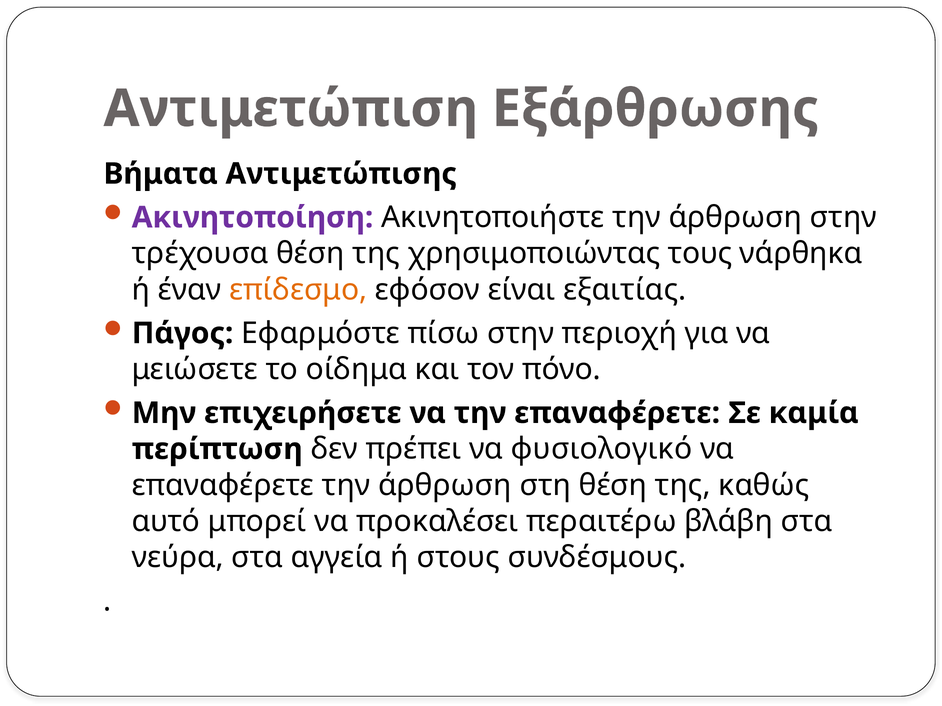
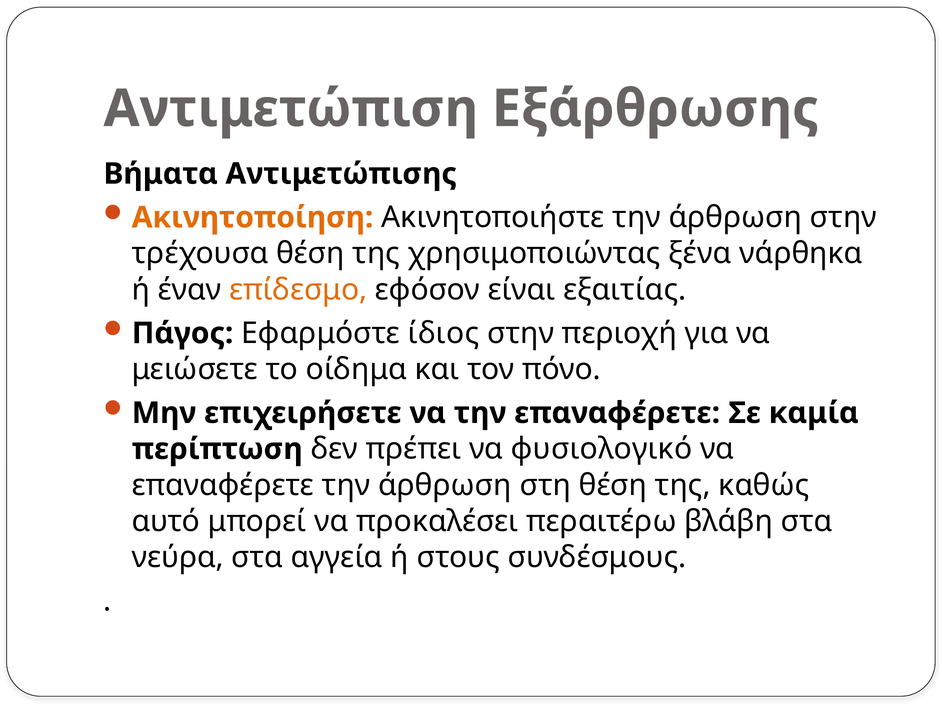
Ακινητοποίηση colour: purple -> orange
τους: τους -> ξένα
πίσω: πίσω -> ίδιος
